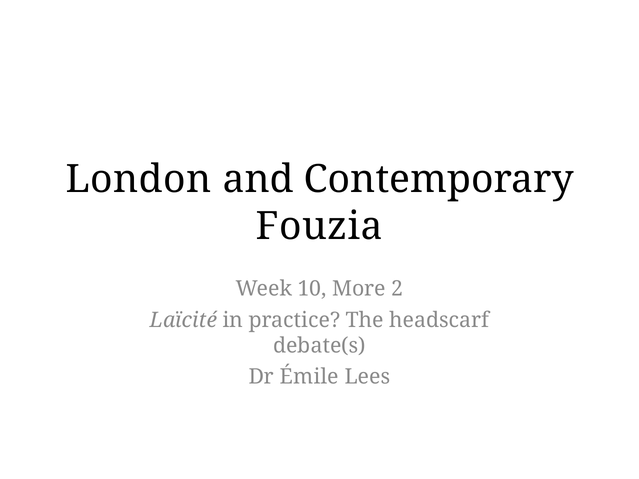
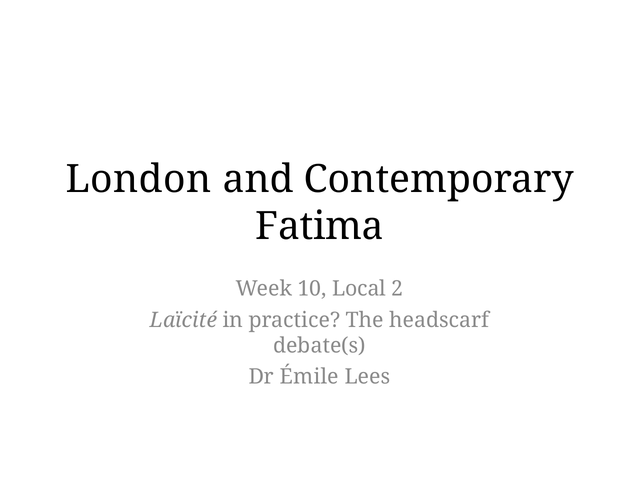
Fouzia: Fouzia -> Fatima
More: More -> Local
